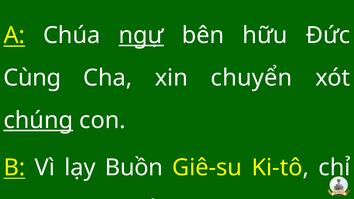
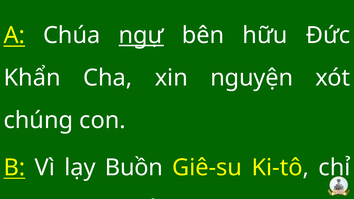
Cùng: Cùng -> Khẩn
chuyển: chuyển -> nguyện
chúng underline: present -> none
